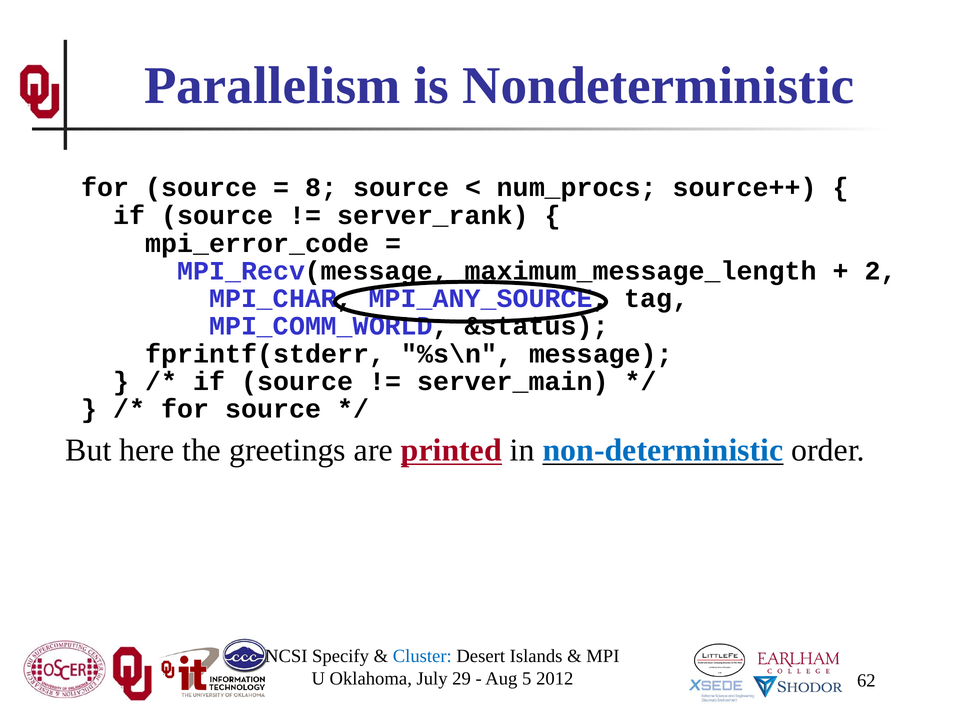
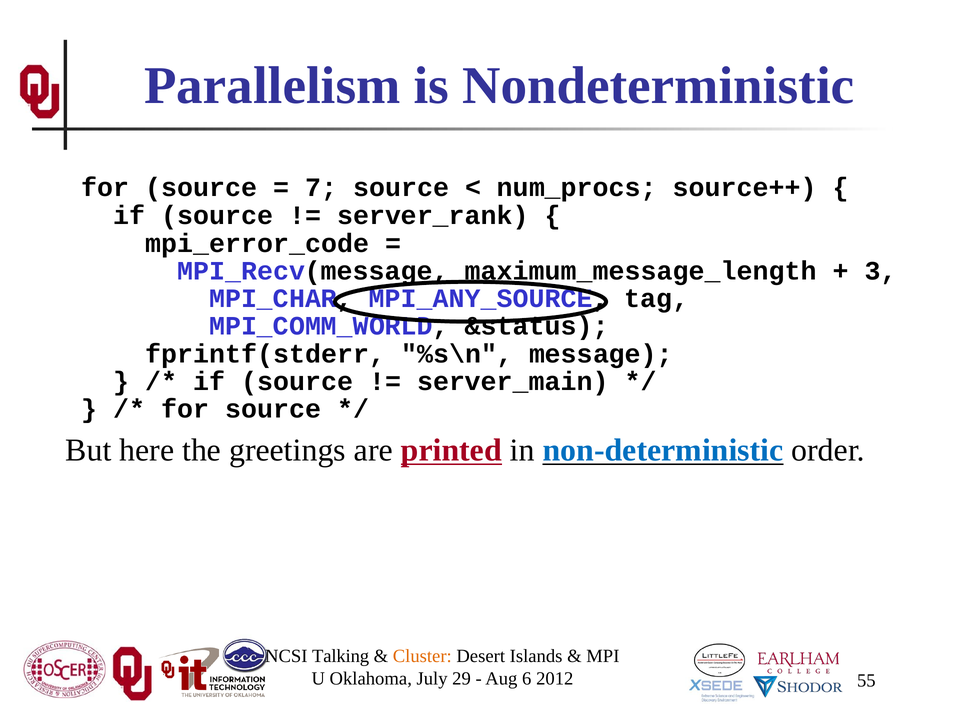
8: 8 -> 7
2: 2 -> 3
Specify: Specify -> Talking
Cluster colour: blue -> orange
5: 5 -> 6
62: 62 -> 55
